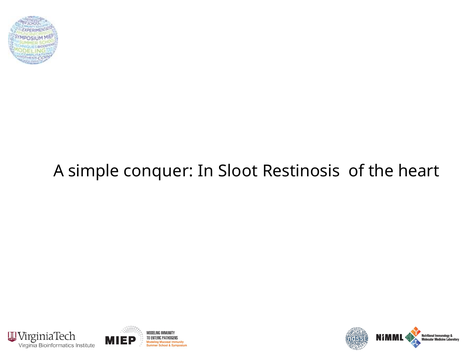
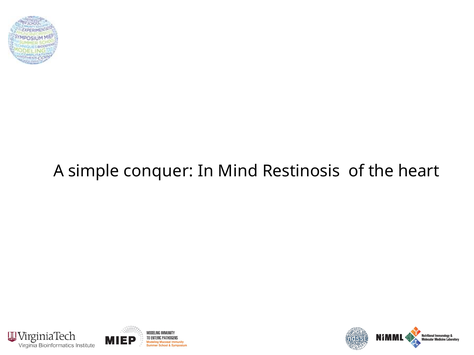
Sloot: Sloot -> Mind
